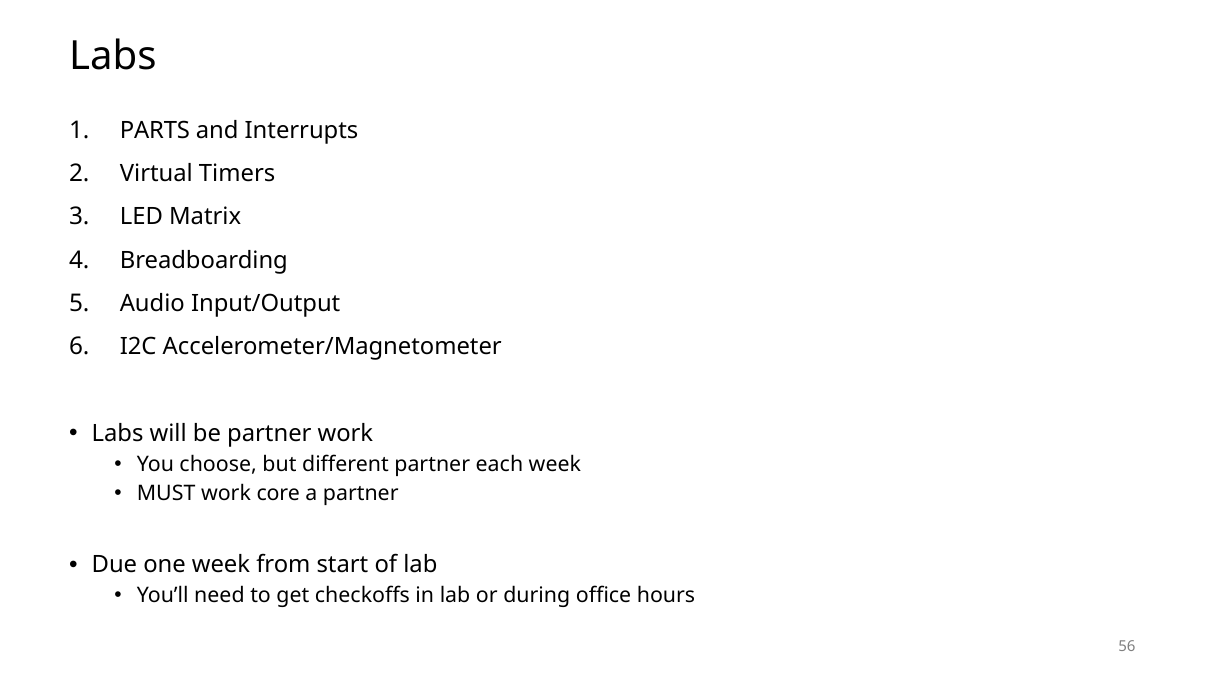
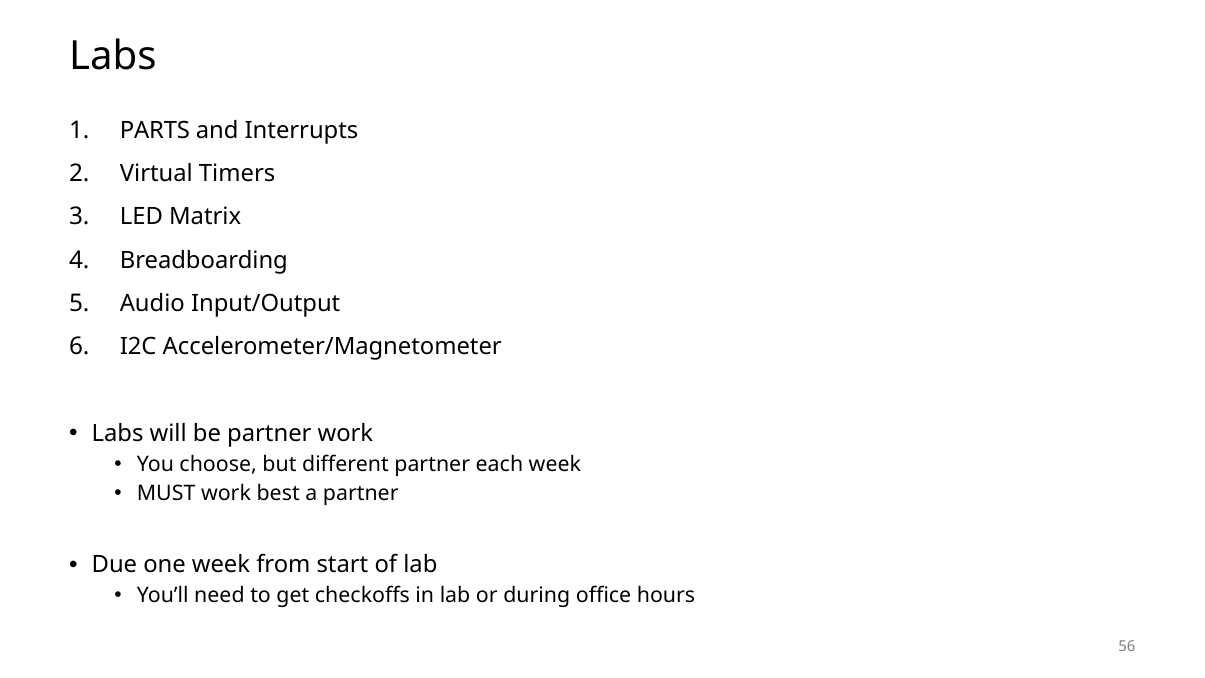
core: core -> best
